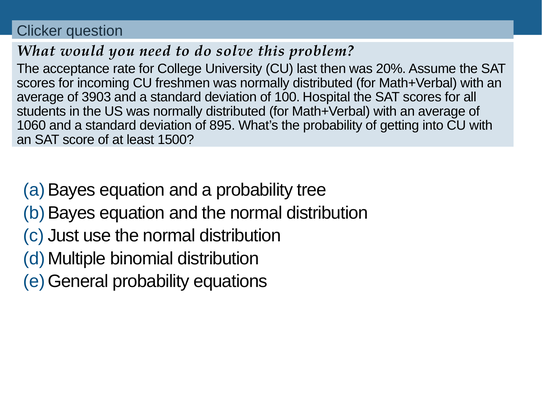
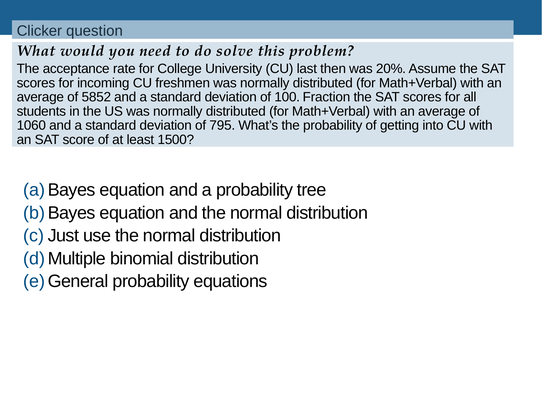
3903: 3903 -> 5852
Hospital: Hospital -> Fraction
895: 895 -> 795
